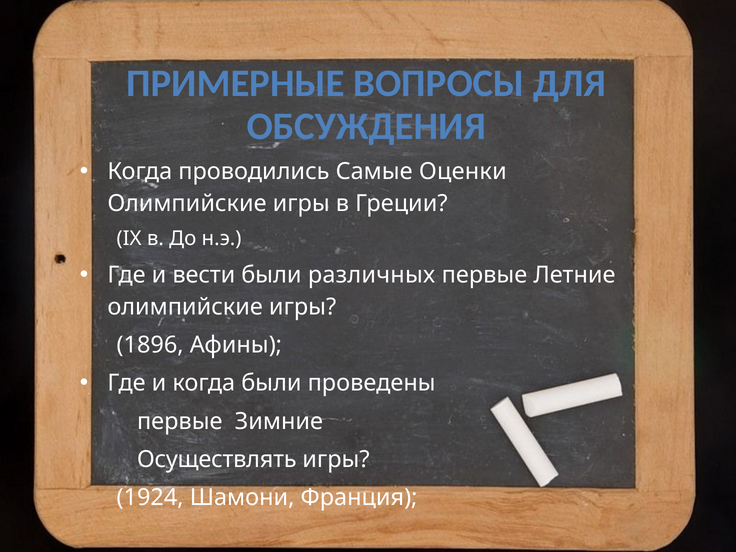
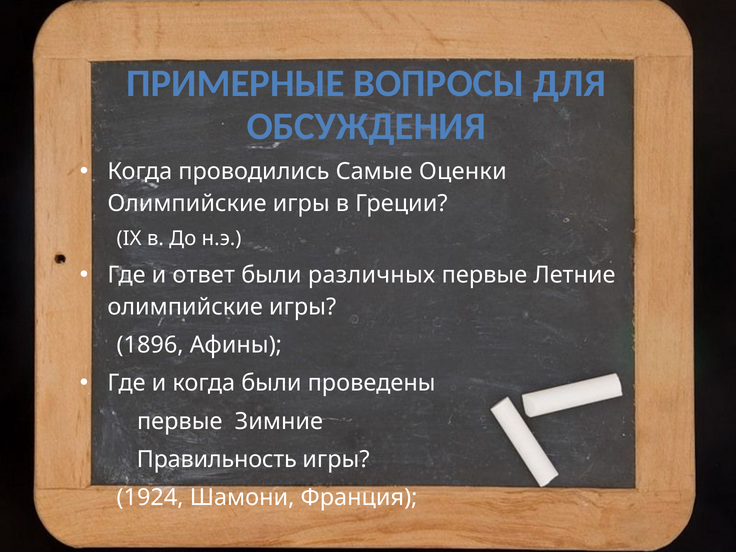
вести: вести -> ответ
Осуществлять: Осуществлять -> Правильность
